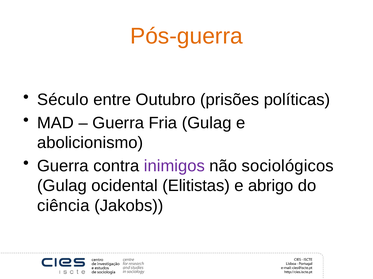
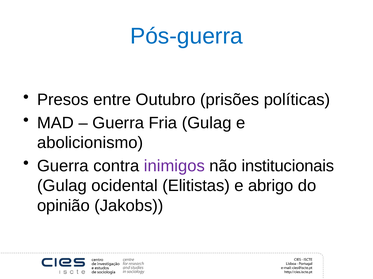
Pós-guerra colour: orange -> blue
Século: Século -> Presos
sociológicos: sociológicos -> institucionais
ciência: ciência -> opinião
